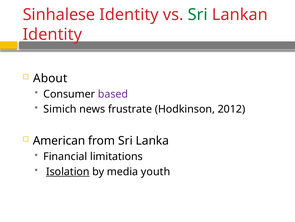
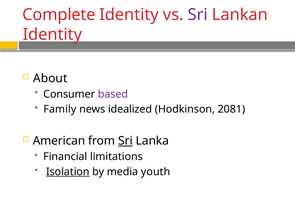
Sinhalese: Sinhalese -> Complete
Sri at (198, 15) colour: green -> purple
Simich: Simich -> Family
frustrate: frustrate -> idealized
2012: 2012 -> 2081
Sri at (125, 140) underline: none -> present
